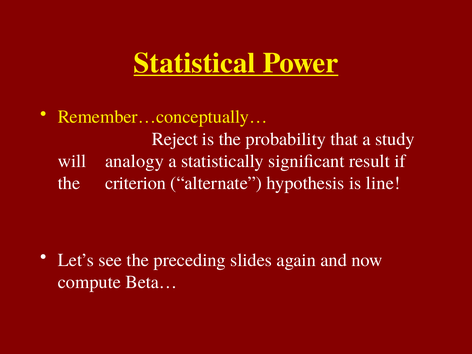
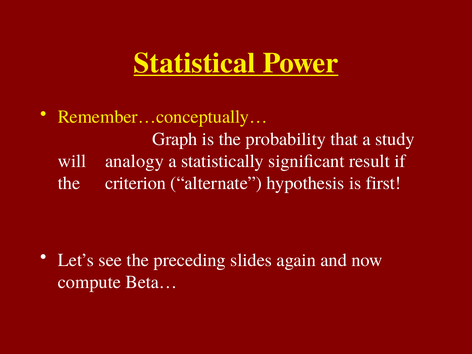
Reject: Reject -> Graph
line: line -> first
